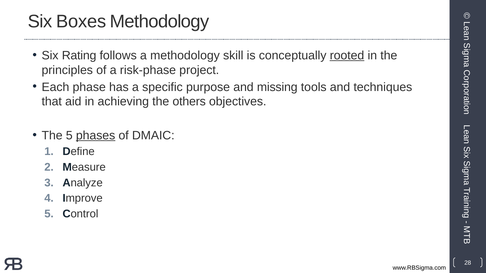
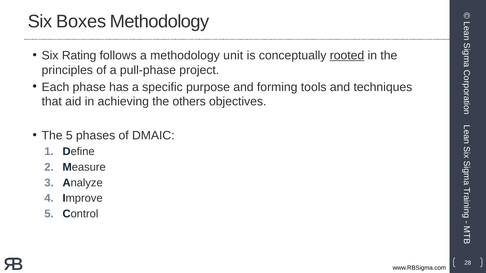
skill: skill -> unit
risk-phase: risk-phase -> pull-phase
missing: missing -> forming
phases underline: present -> none
